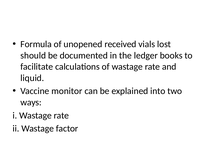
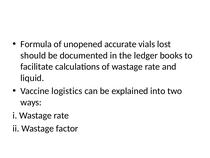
received: received -> accurate
monitor: monitor -> logistics
